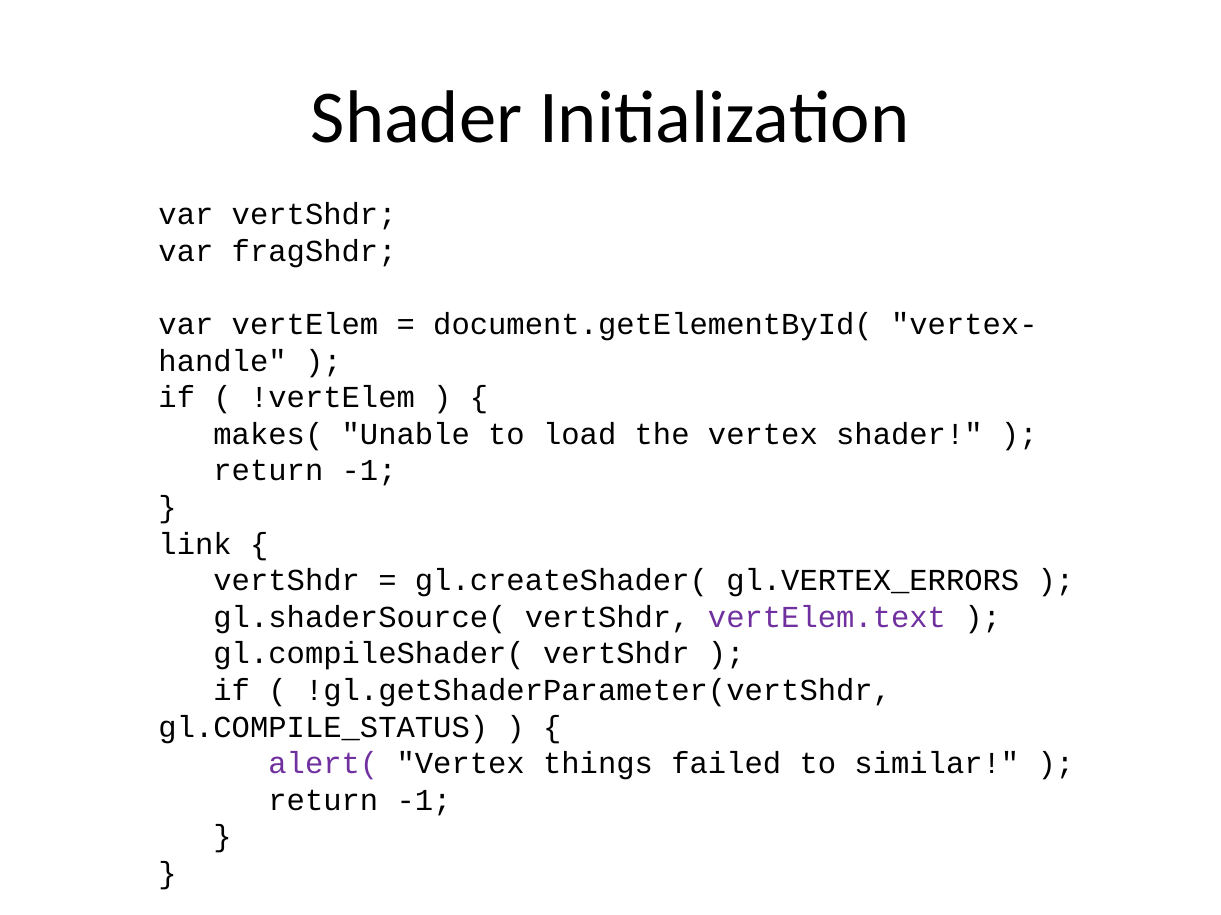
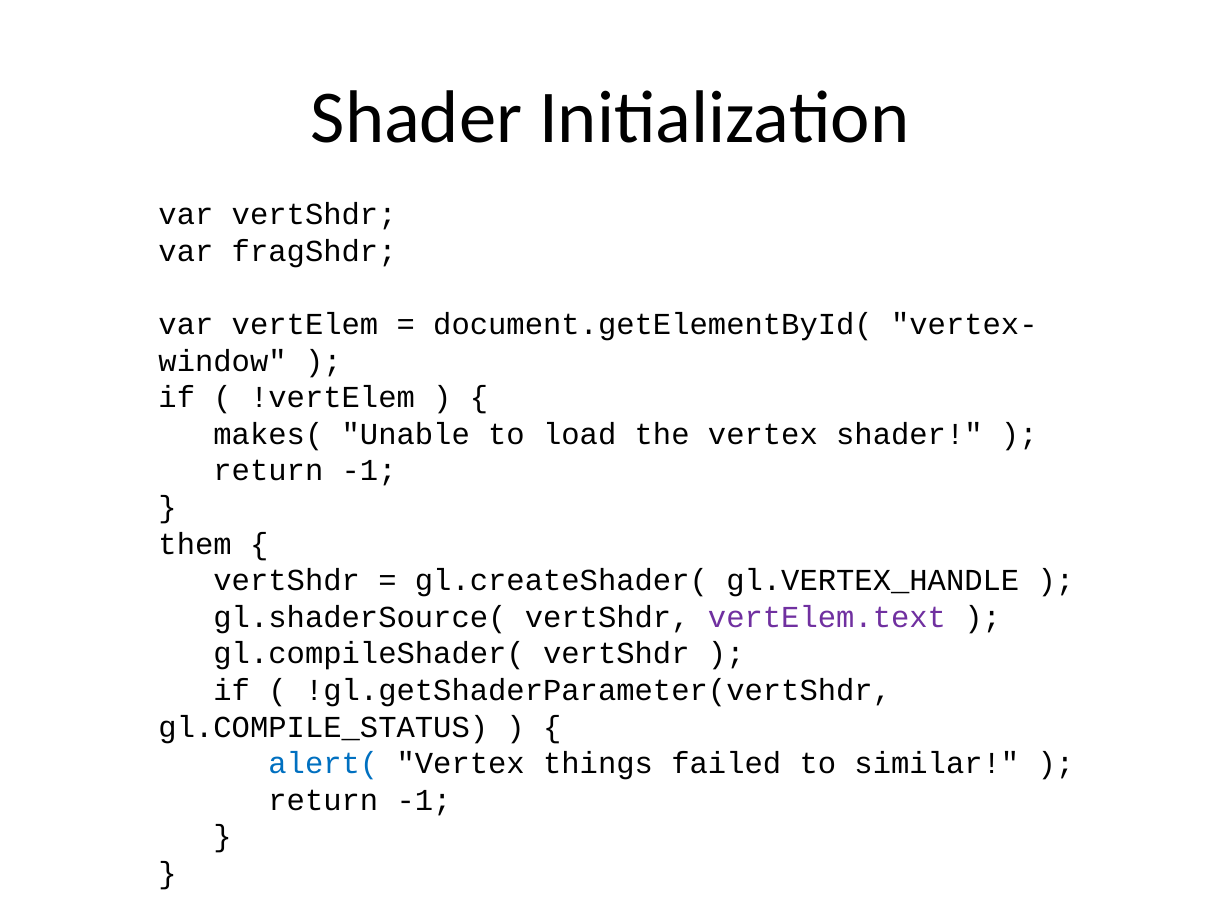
handle: handle -> window
link: link -> them
gl.VERTEX_ERRORS: gl.VERTEX_ERRORS -> gl.VERTEX_HANDLE
alert( colour: purple -> blue
